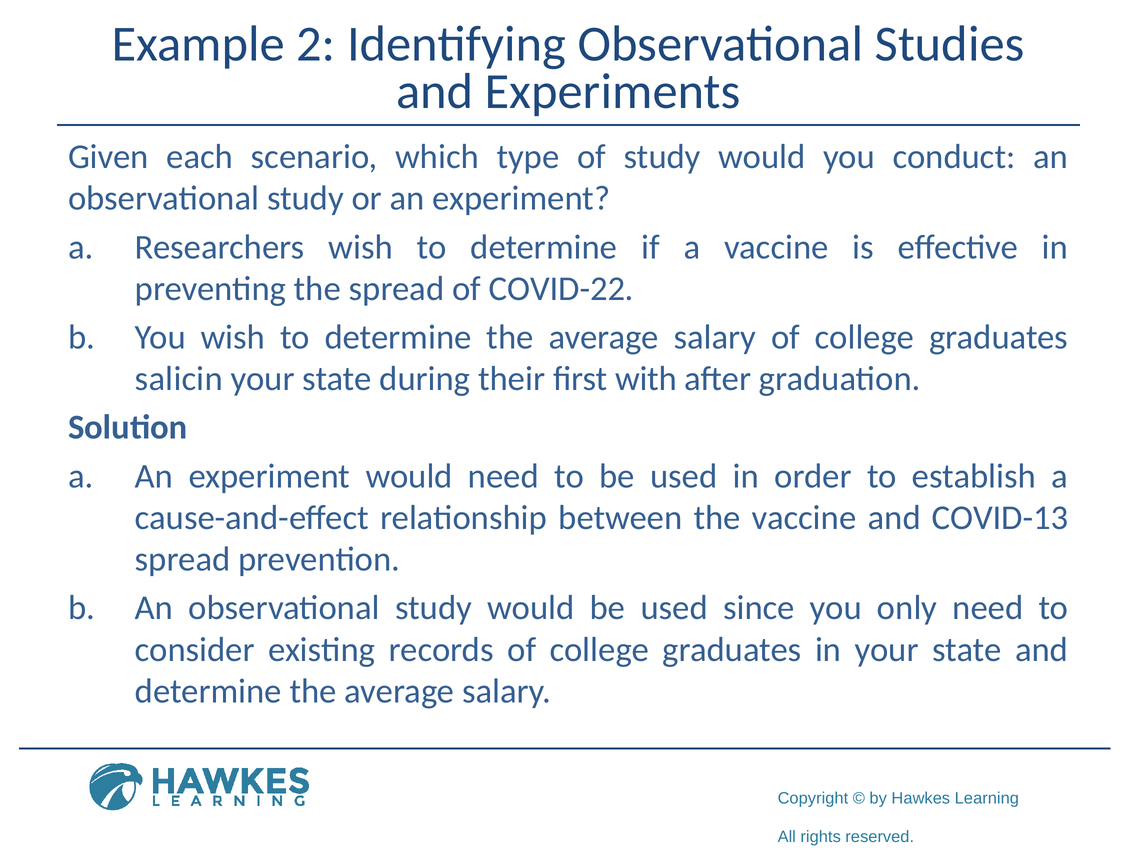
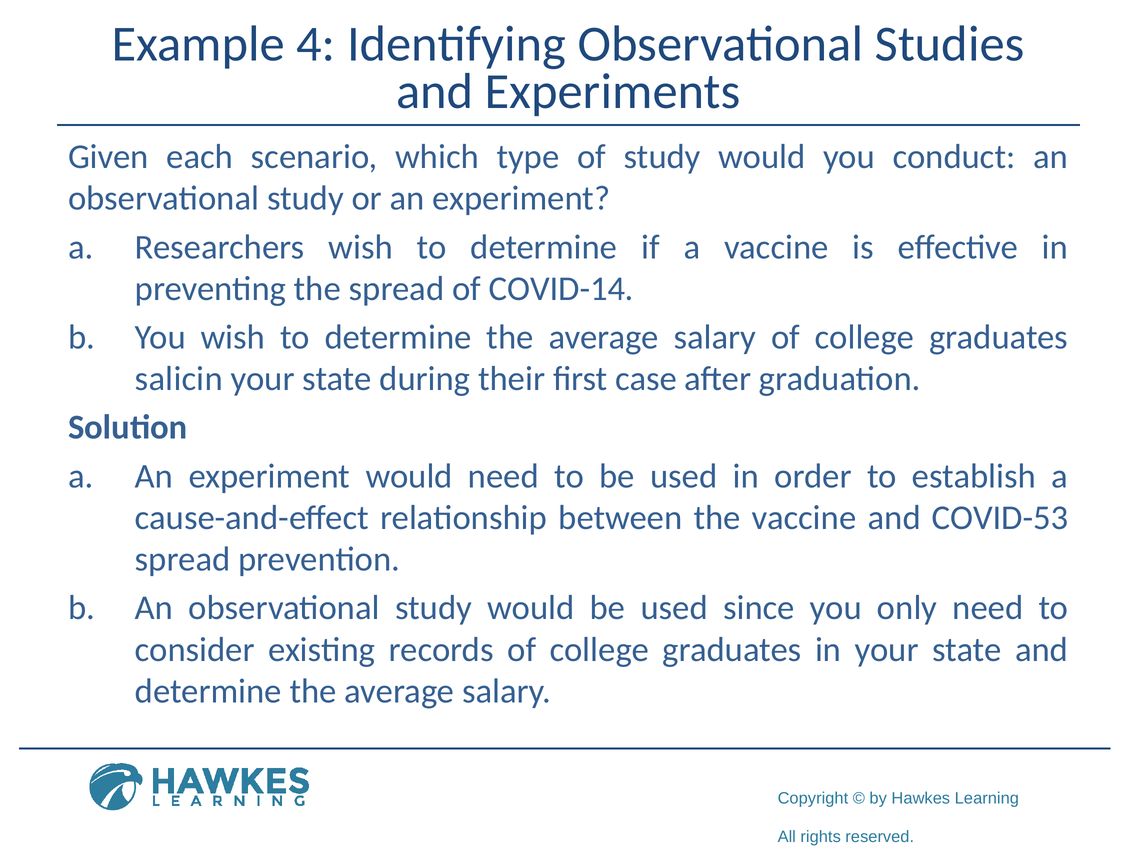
2: 2 -> 4
COVID-22: COVID-22 -> COVID-14
with: with -> case
COVID-13: COVID-13 -> COVID-53
